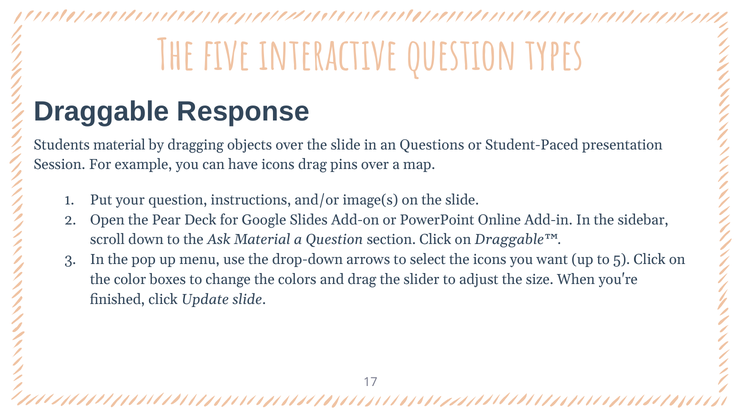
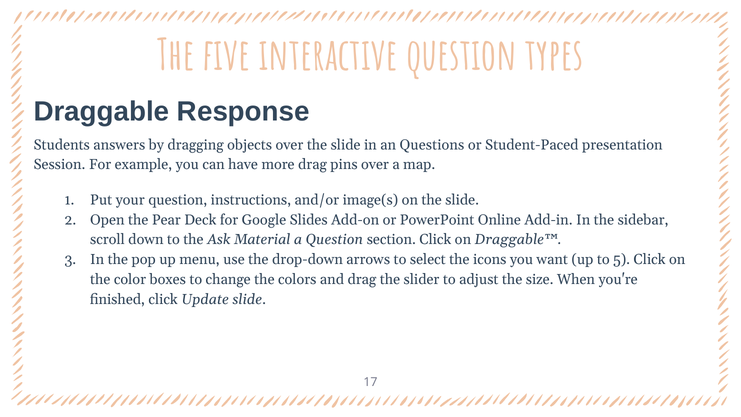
Students material: material -> answers
have icons: icons -> more
